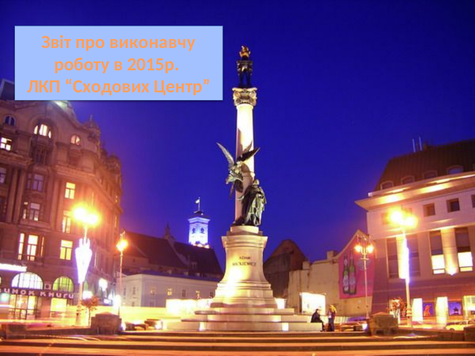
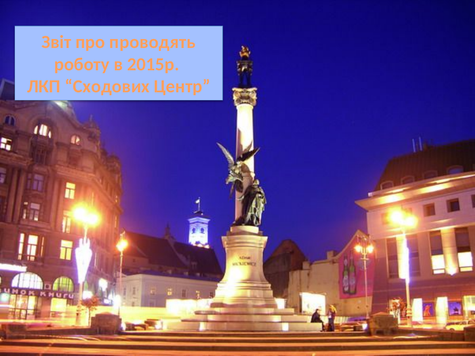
виконавчу: виконавчу -> проводять
